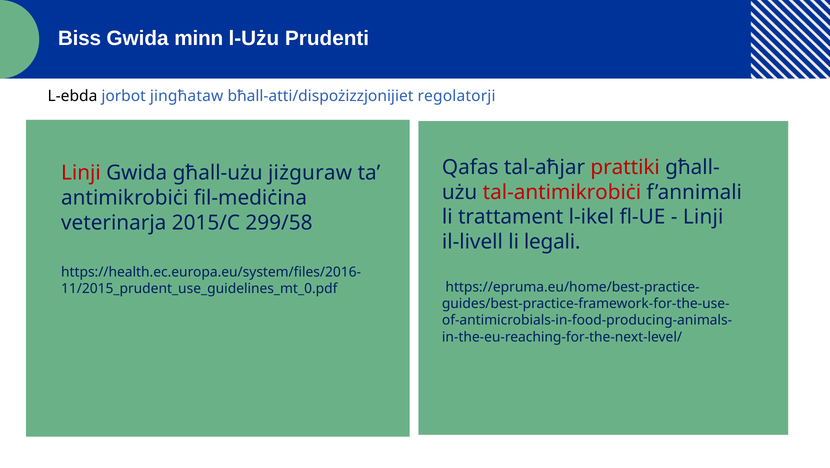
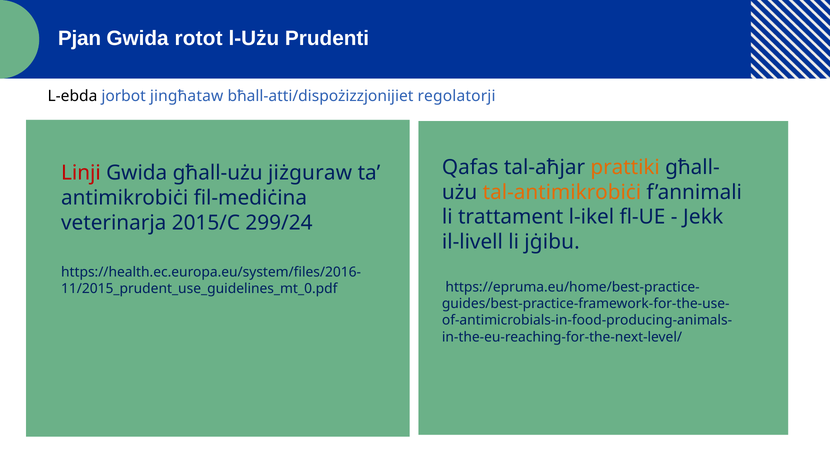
Biss: Biss -> Pjan
minn: minn -> rotot
prattiki colour: red -> orange
tal-antimikrobiċi colour: red -> orange
Linji at (703, 217): Linji -> Jekk
299/58: 299/58 -> 299/24
legali: legali -> jġibu
